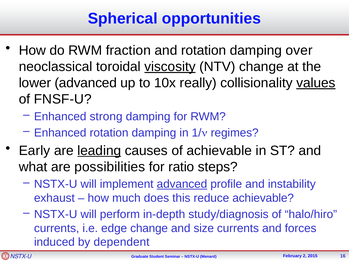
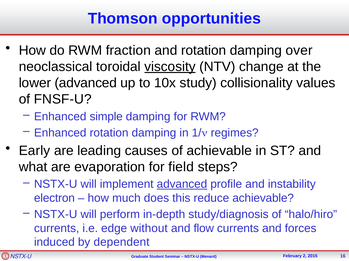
Spherical: Spherical -> Thomson
really: really -> study
values underline: present -> none
strong: strong -> simple
leading underline: present -> none
possibilities: possibilities -> evaporation
ratio: ratio -> field
exhaust: exhaust -> electron
edge change: change -> without
size: size -> flow
